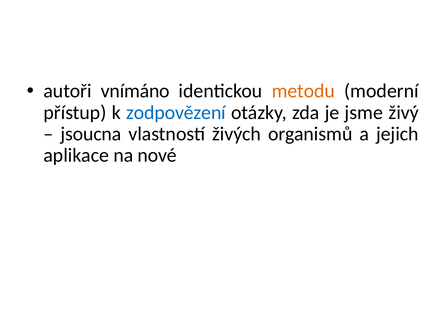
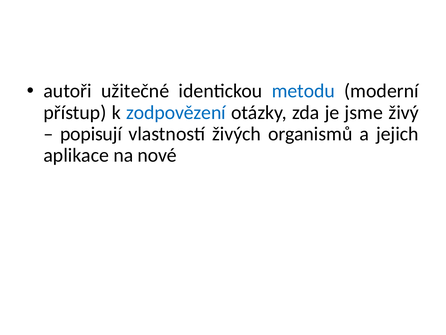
vnímáno: vnímáno -> užitečné
metodu colour: orange -> blue
jsoucna: jsoucna -> popisují
